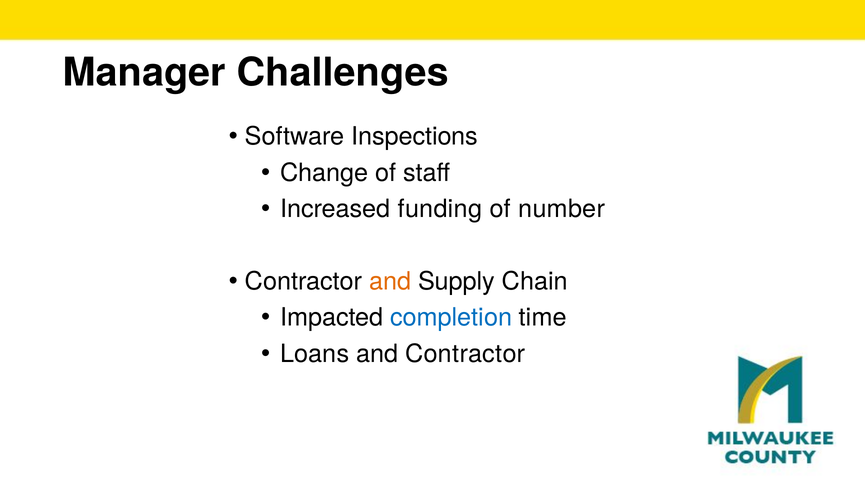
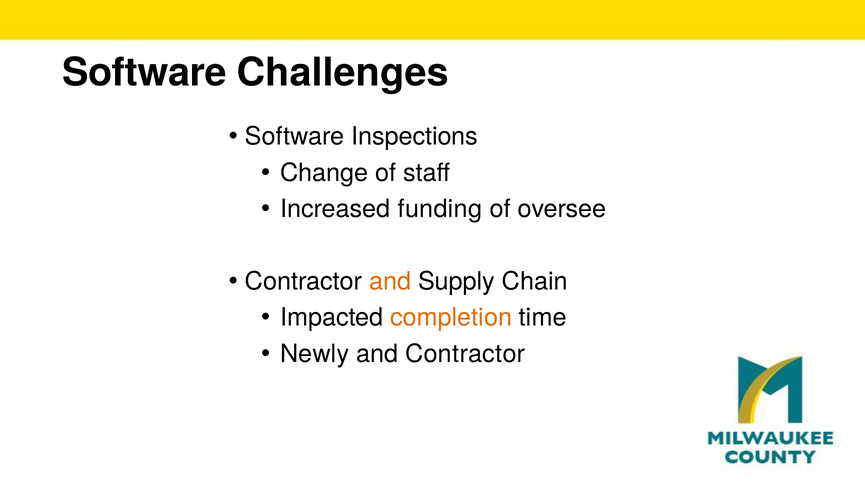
Manager at (144, 73): Manager -> Software
number: number -> oversee
completion colour: blue -> orange
Loans: Loans -> Newly
